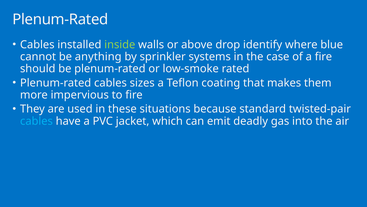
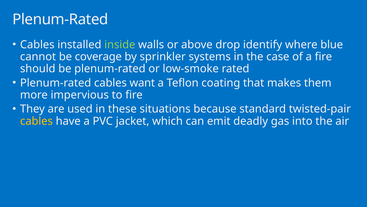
anything: anything -> coverage
sizes: sizes -> want
cables at (36, 121) colour: light blue -> yellow
